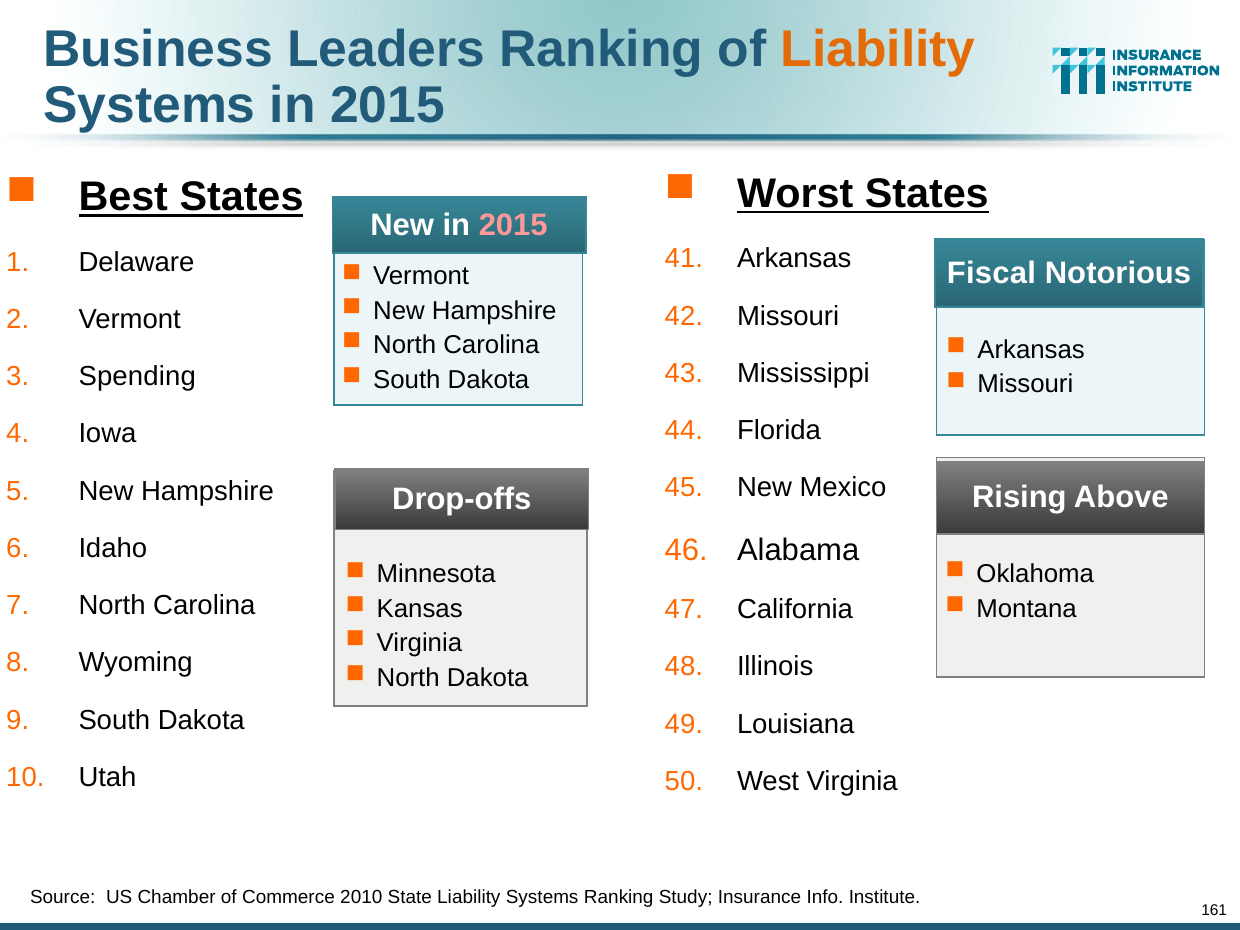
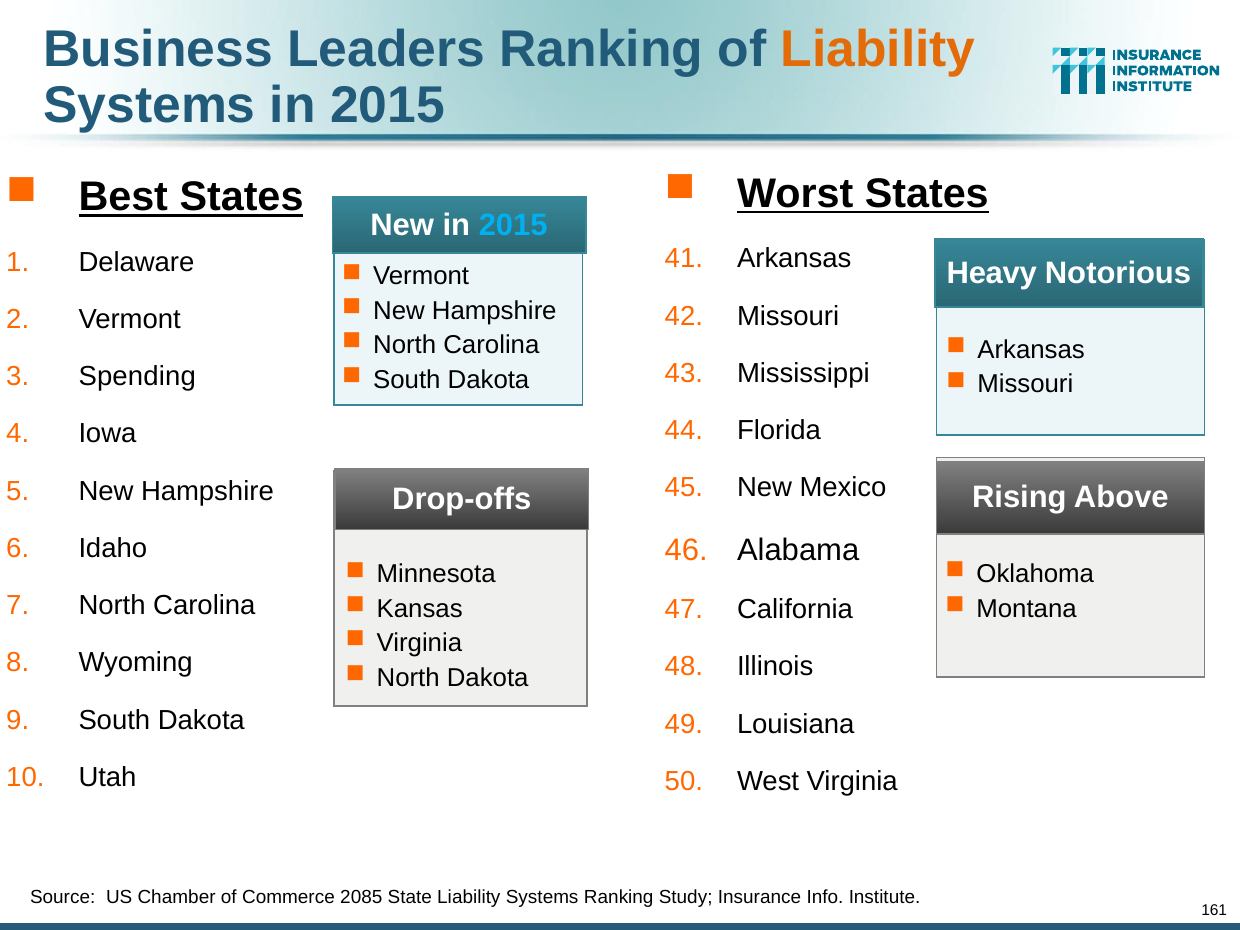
2015 at (513, 225) colour: pink -> light blue
Fiscal: Fiscal -> Heavy
2010: 2010 -> 2085
